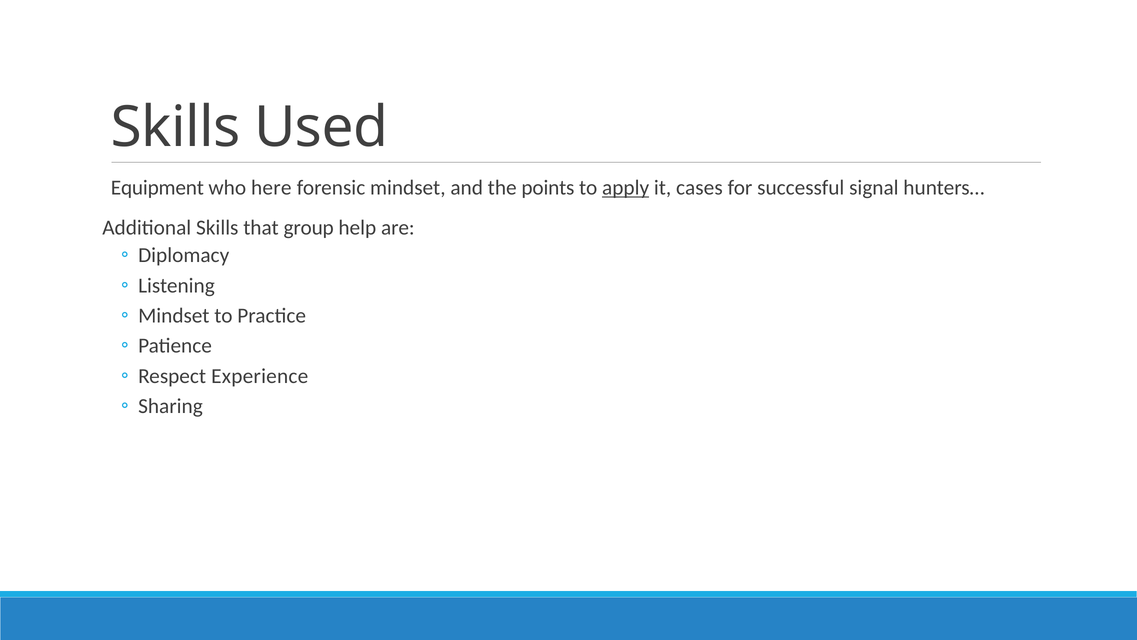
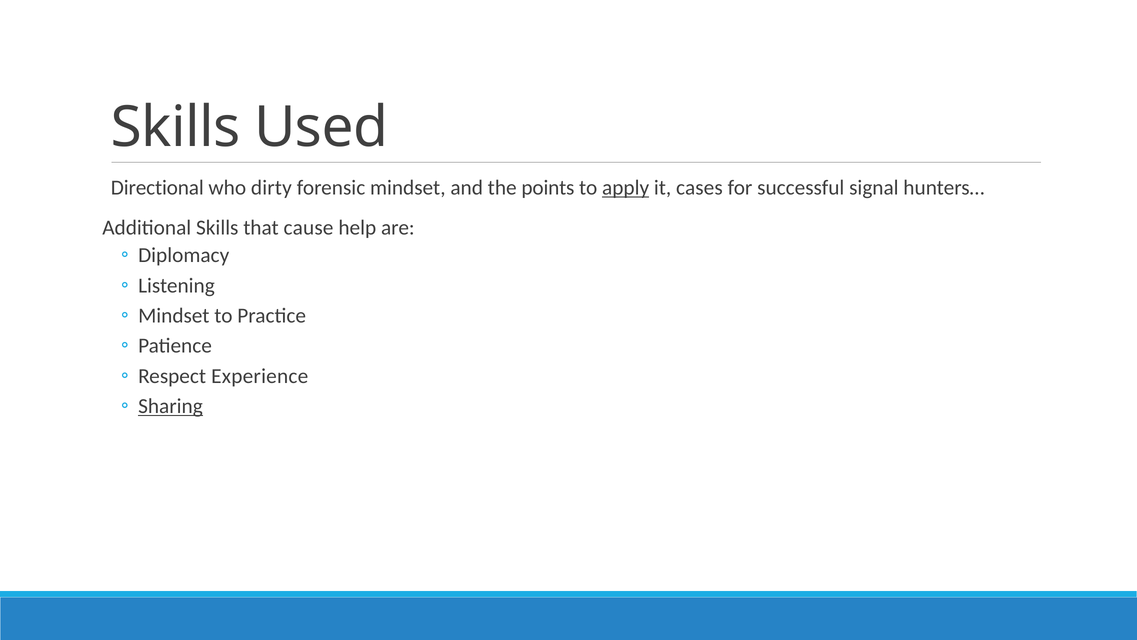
Equipment: Equipment -> Directional
here: here -> dirty
group: group -> cause
Sharing underline: none -> present
